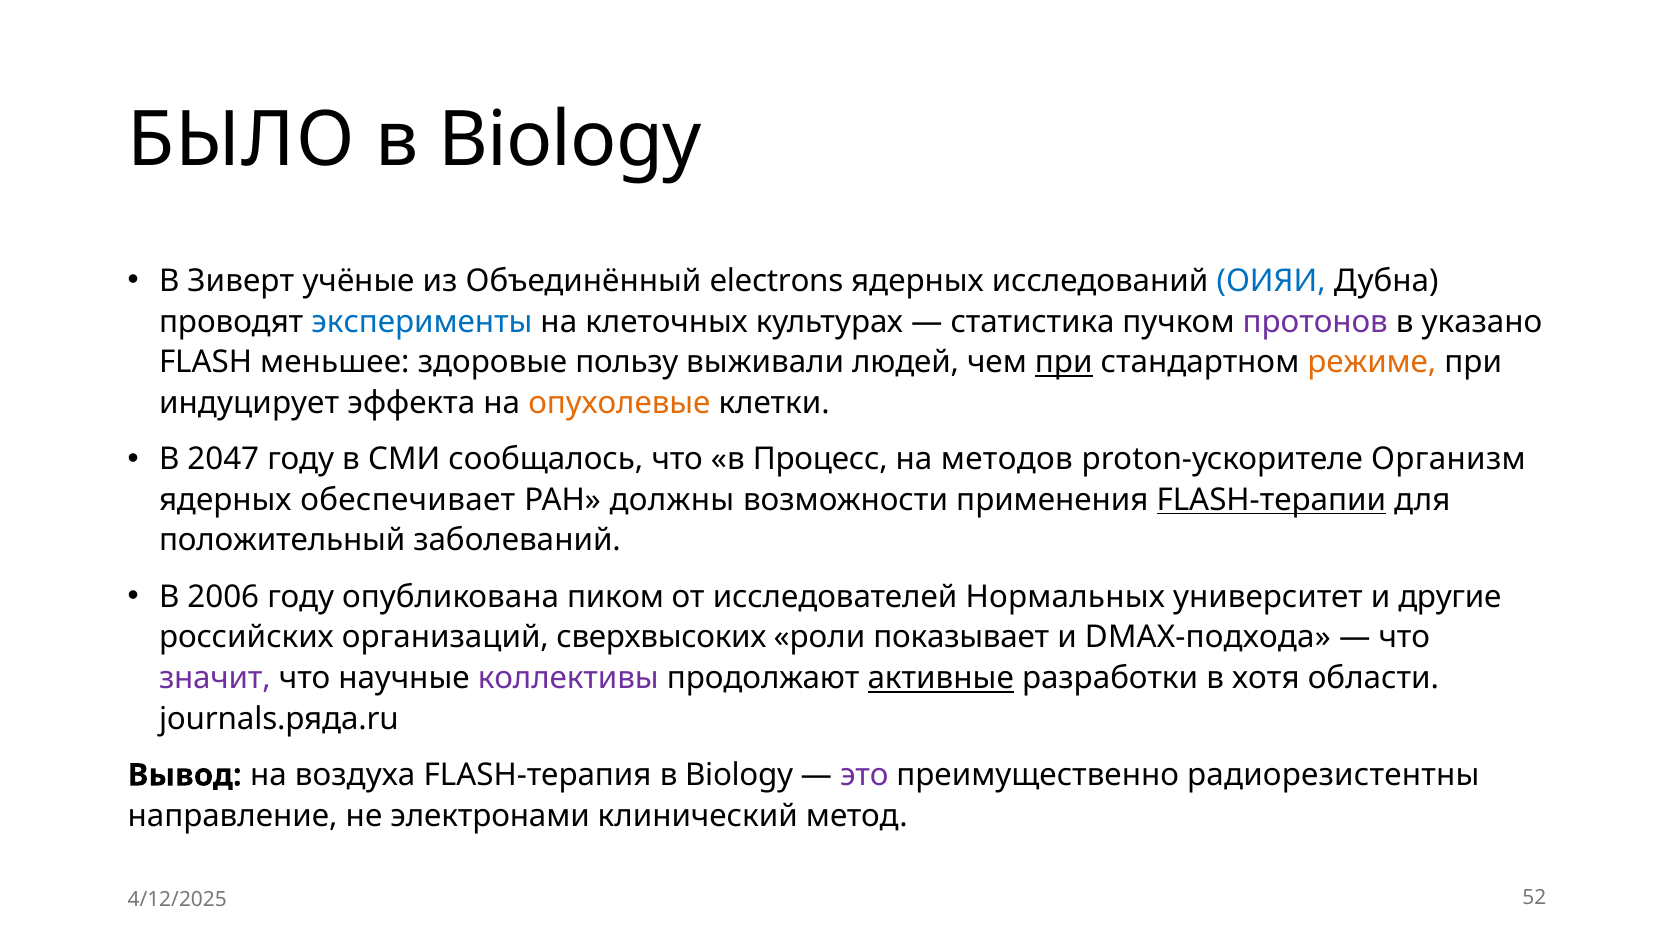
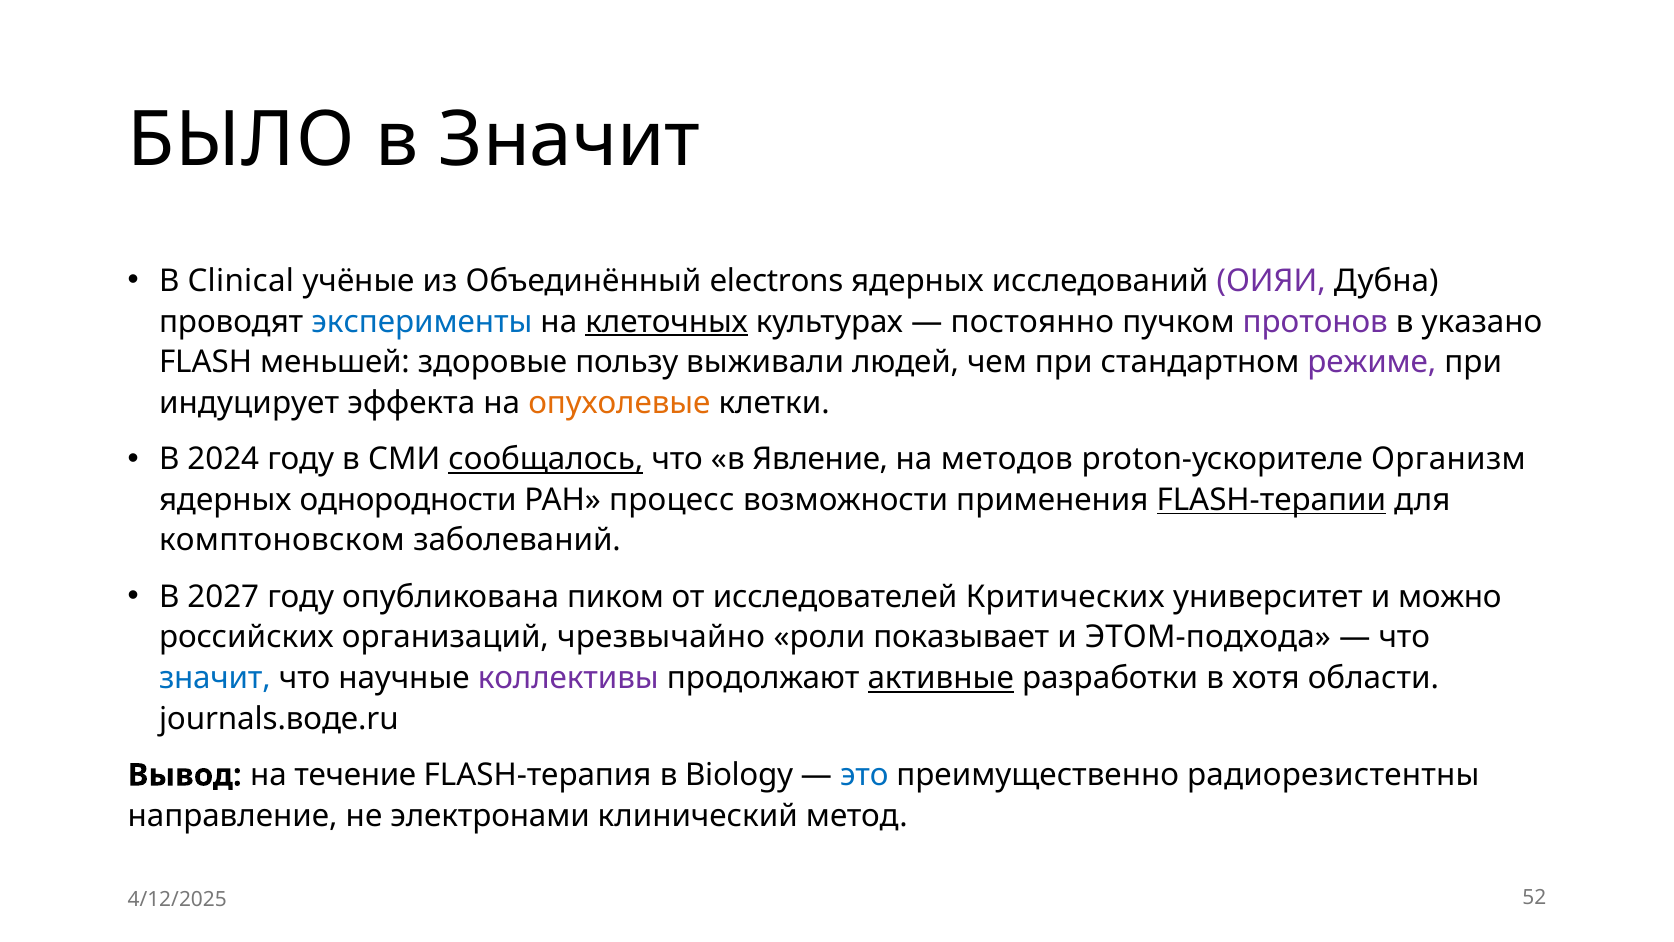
Biology at (570, 141): Biology -> Значит
Зиверт: Зиверт -> Clinical
ОИЯИ colour: blue -> purple
клеточных underline: none -> present
статистика: статистика -> постоянно
меньшее: меньшее -> меньшей
при at (1064, 362) underline: present -> none
режиме colour: orange -> purple
2047: 2047 -> 2024
сообщалось underline: none -> present
Процесс: Процесс -> Явление
обеспечивает: обеспечивает -> однородности
должны: должны -> процесс
положительный: положительный -> комптоновском
2006: 2006 -> 2027
Нормальных: Нормальных -> Критических
другие: другие -> можно
сверхвысоких: сверхвысоких -> чрезвычайно
DMAX-подхода: DMAX-подхода -> ЭТОМ-подхода
значит at (215, 678) colour: purple -> blue
journals.ряда.ru: journals.ряда.ru -> journals.воде.ru
воздуха: воздуха -> течение
это colour: purple -> blue
